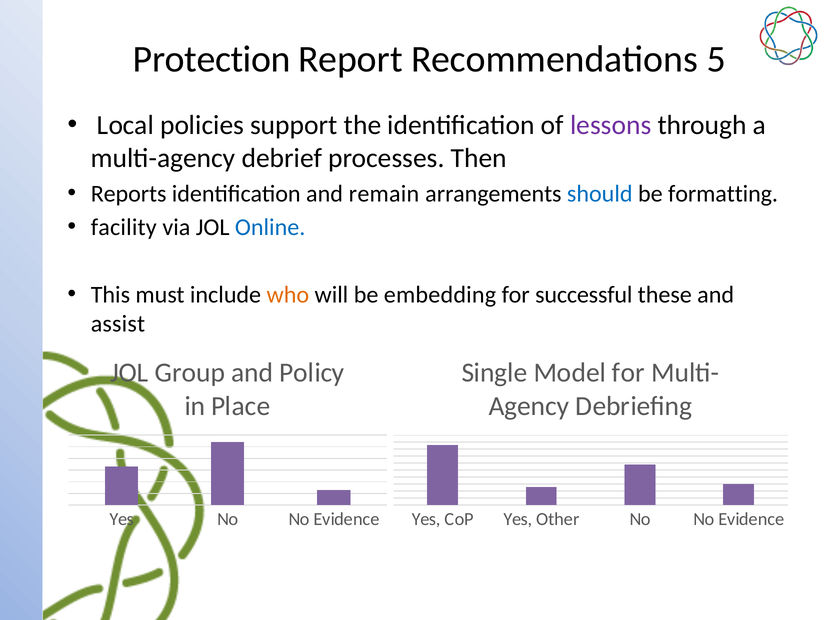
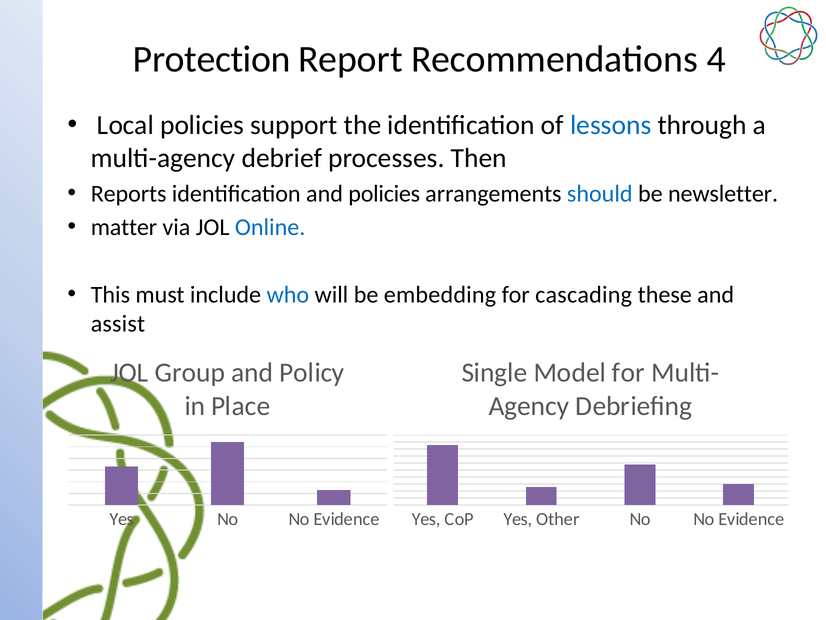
5: 5 -> 4
lessons colour: purple -> blue
and remain: remain -> policies
formatting: formatting -> newsletter
facility: facility -> matter
who colour: orange -> blue
successful: successful -> cascading
